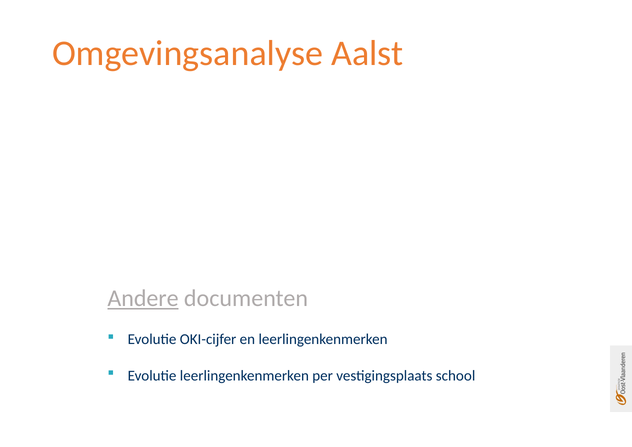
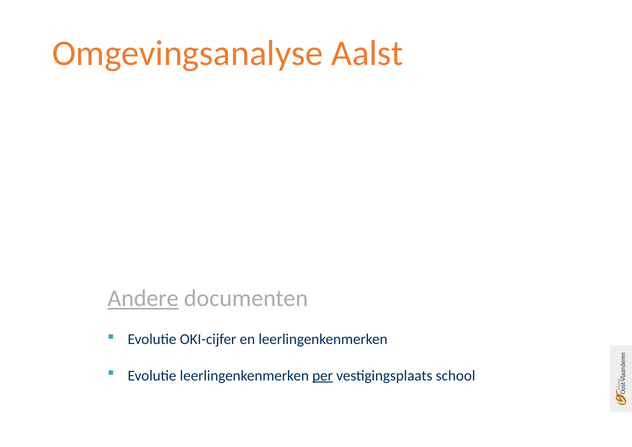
per underline: none -> present
